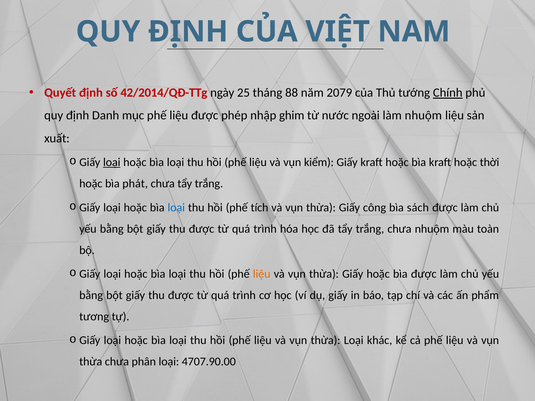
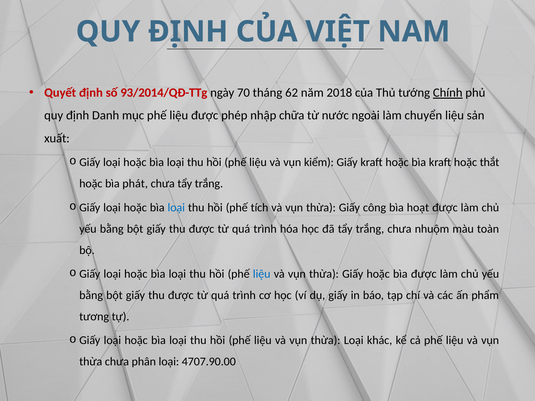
42/2014/QĐ-TTg: 42/2014/QĐ-TTg -> 93/2014/QĐ-TTg
25: 25 -> 70
88: 88 -> 62
2079: 2079 -> 2018
ghim: ghim -> chữa
làm nhuộm: nhuộm -> chuyển
loại at (112, 162) underline: present -> none
thời: thời -> thắt
sách: sách -> hoạt
liệu at (262, 274) colour: orange -> blue
